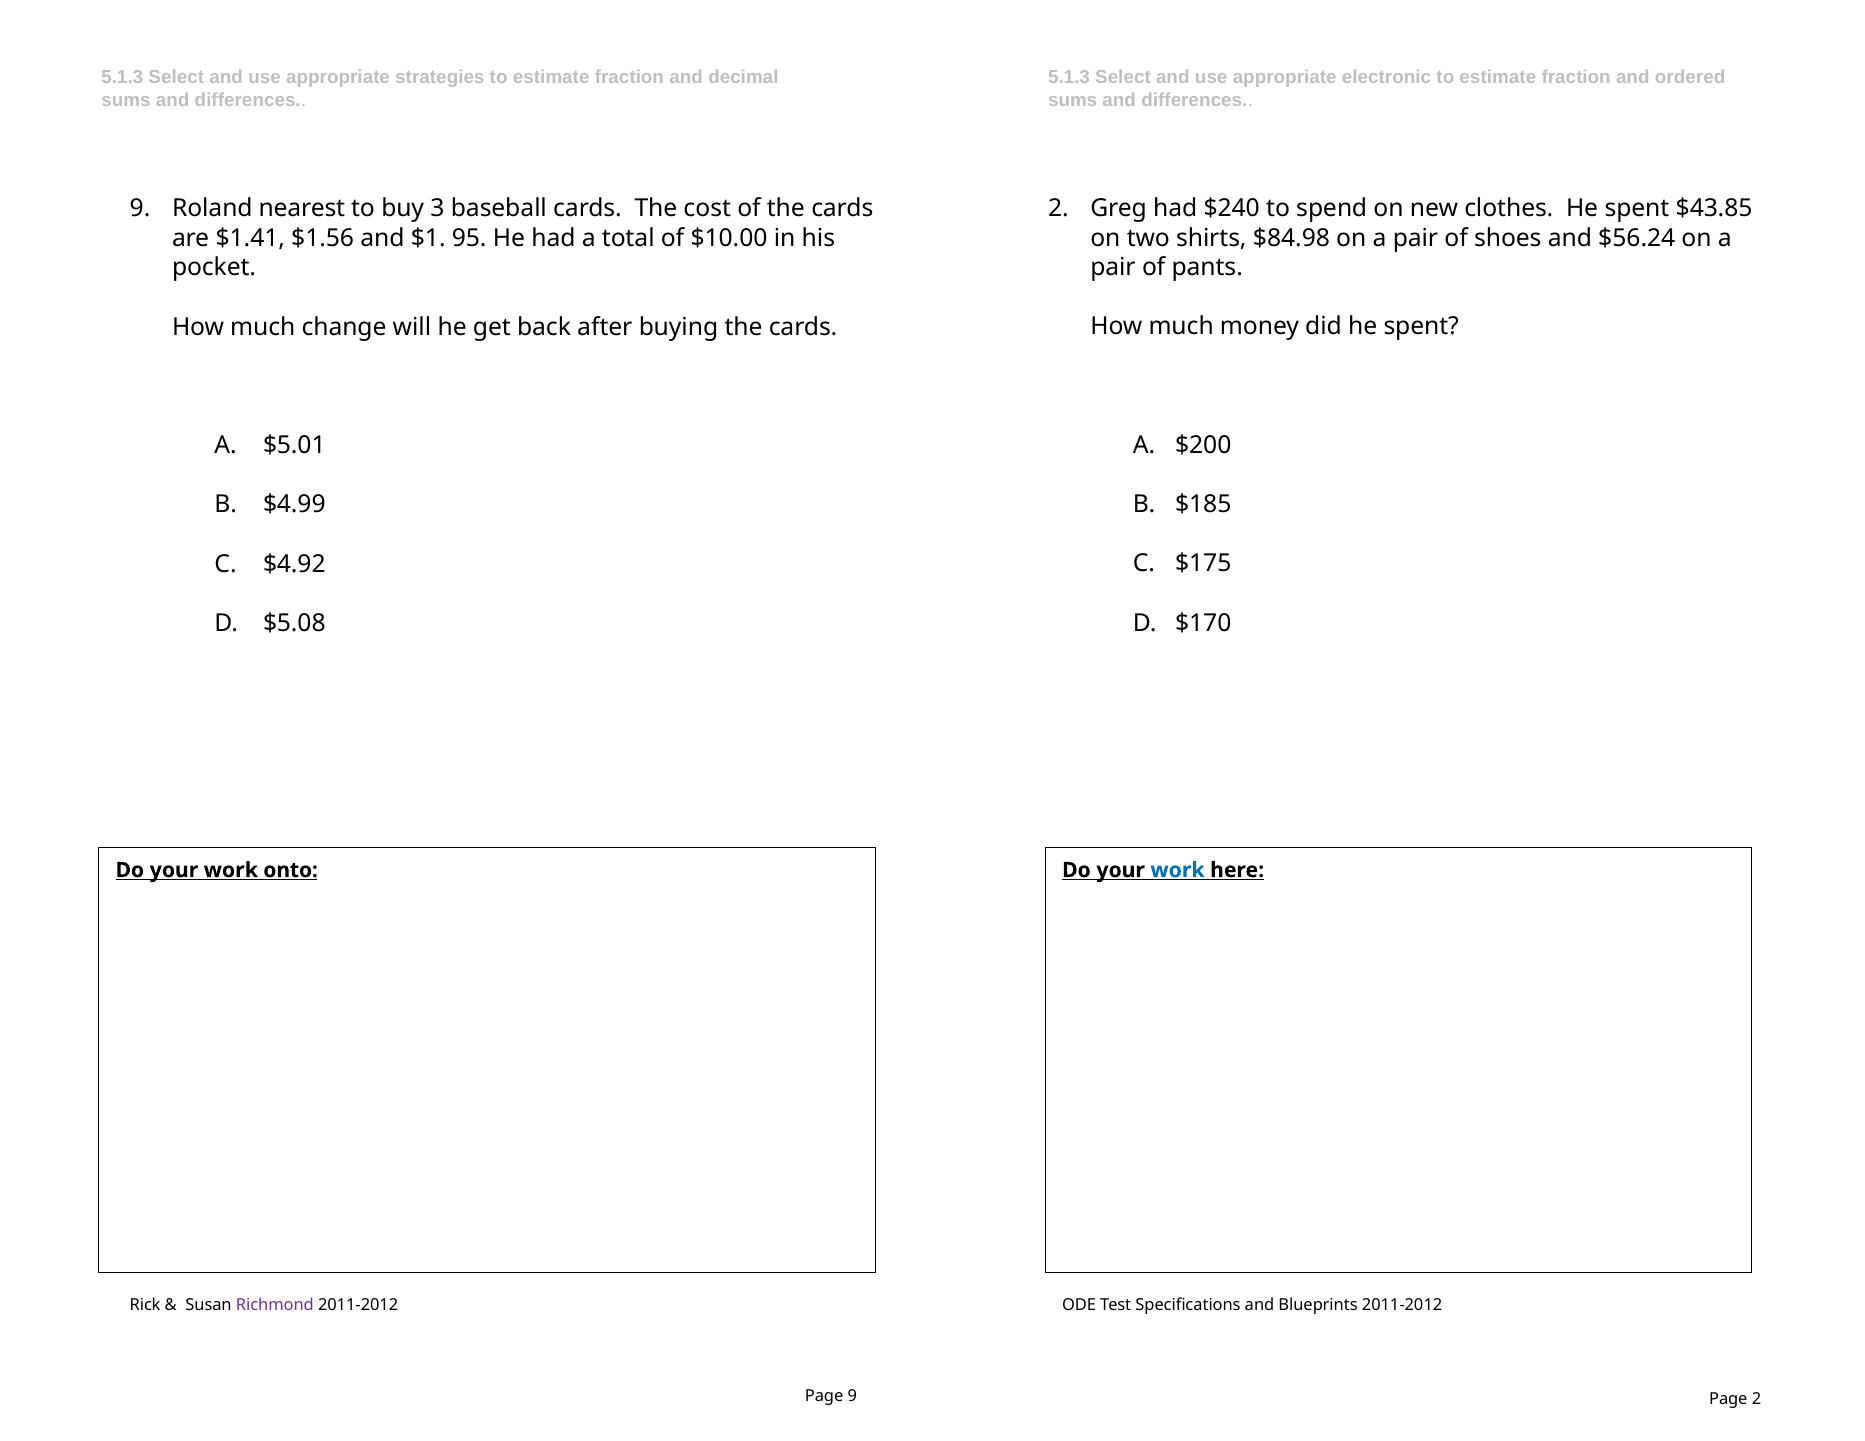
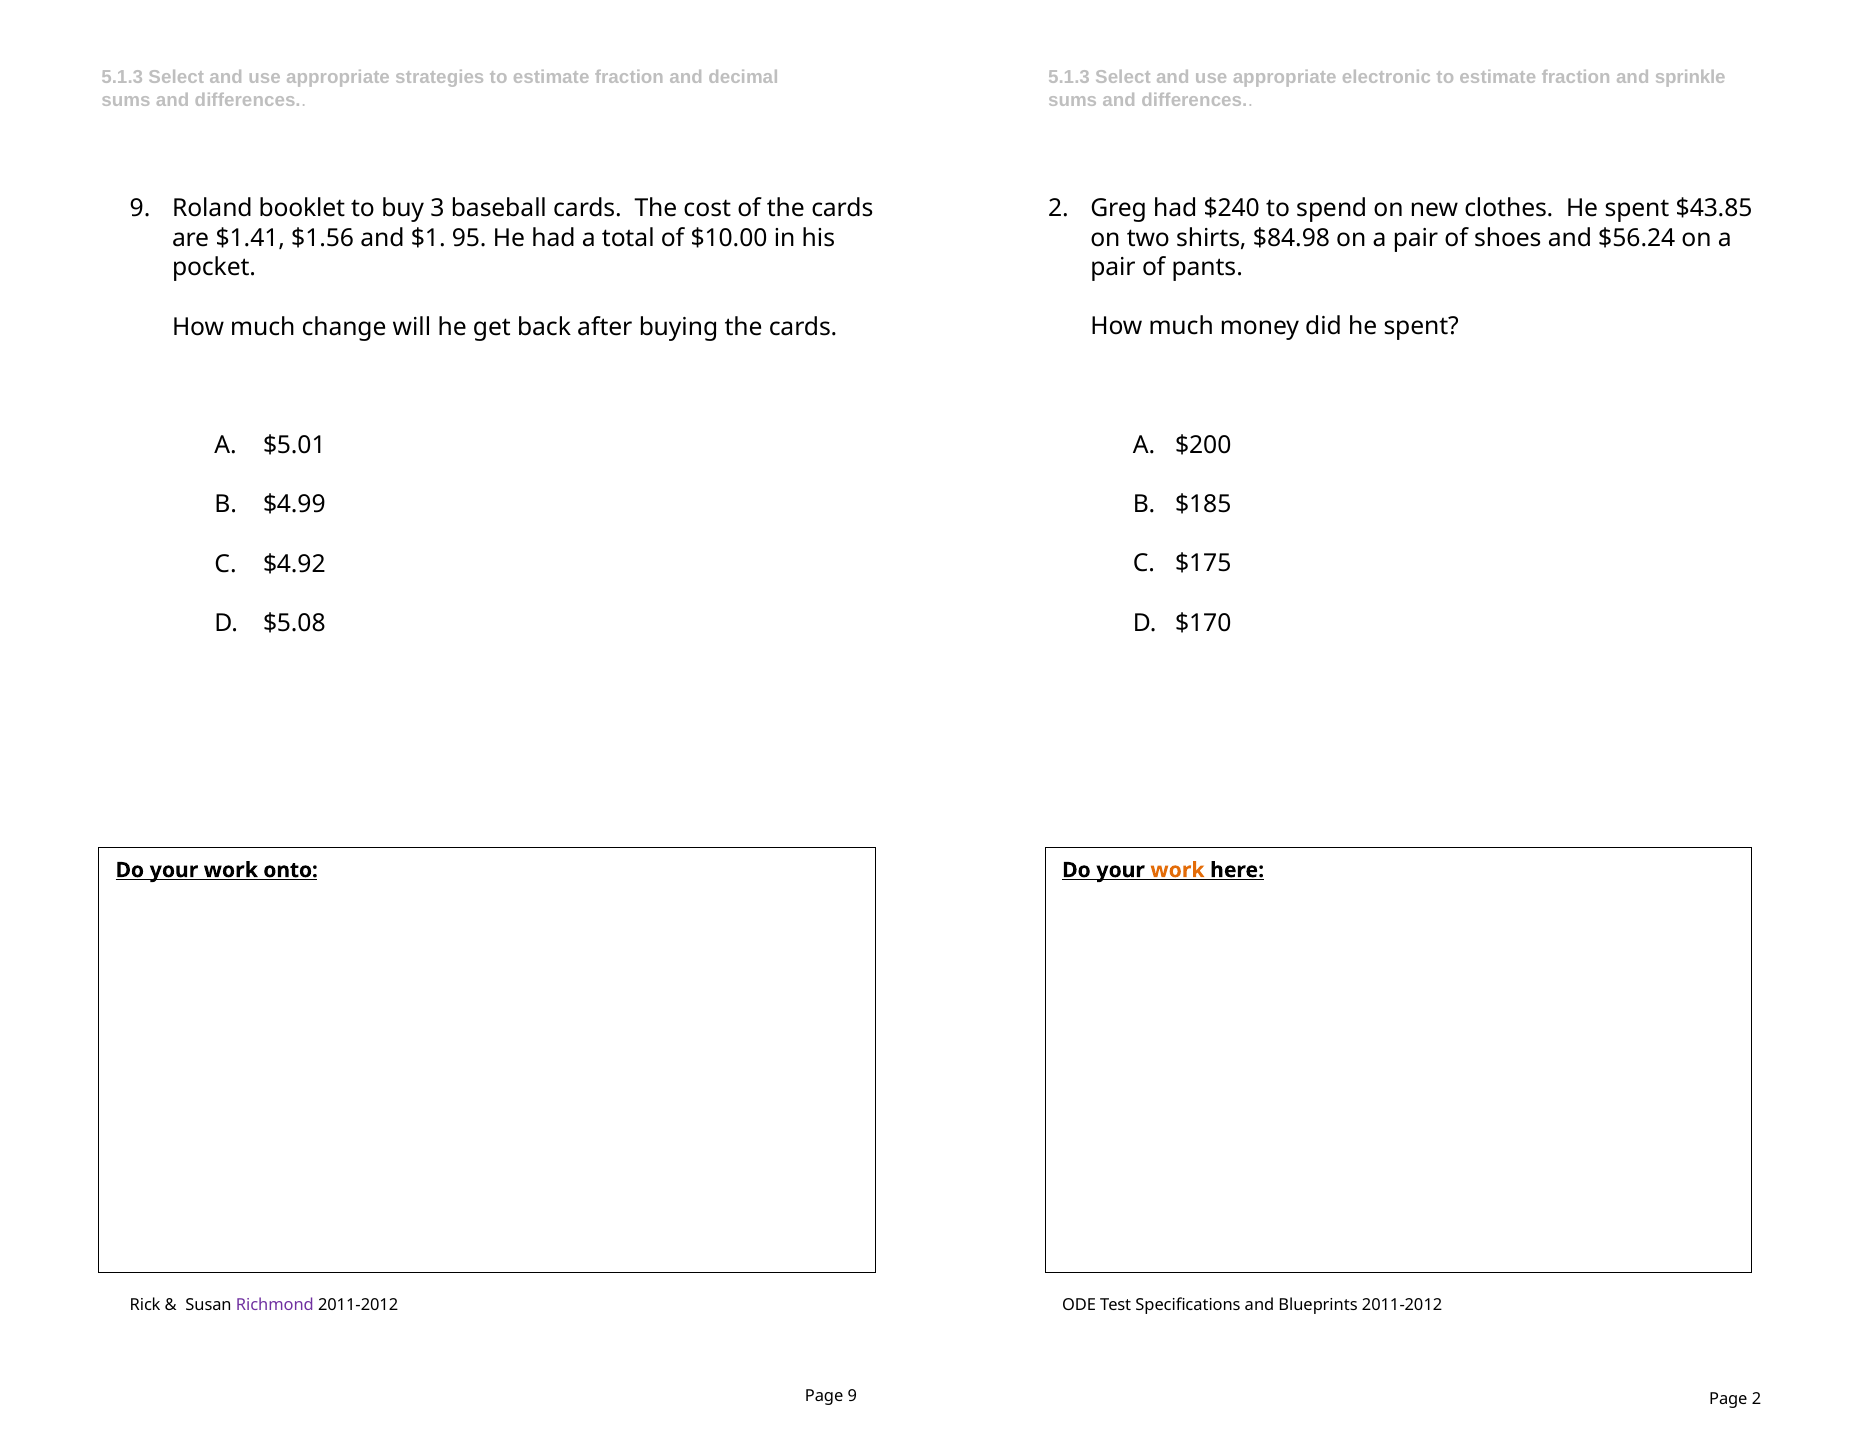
ordered: ordered -> sprinkle
nearest: nearest -> booklet
work at (1177, 870) colour: blue -> orange
